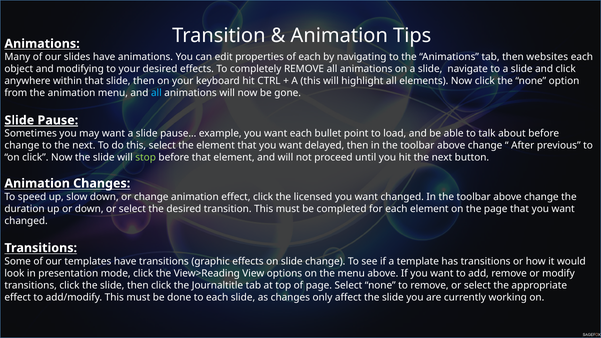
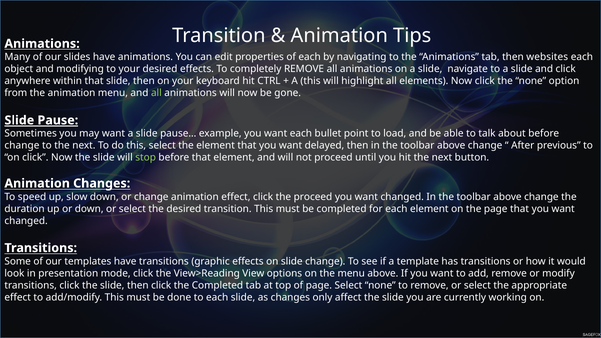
all at (156, 93) colour: light blue -> light green
the licensed: licensed -> proceed
the Journaltitle: Journaltitle -> Completed
